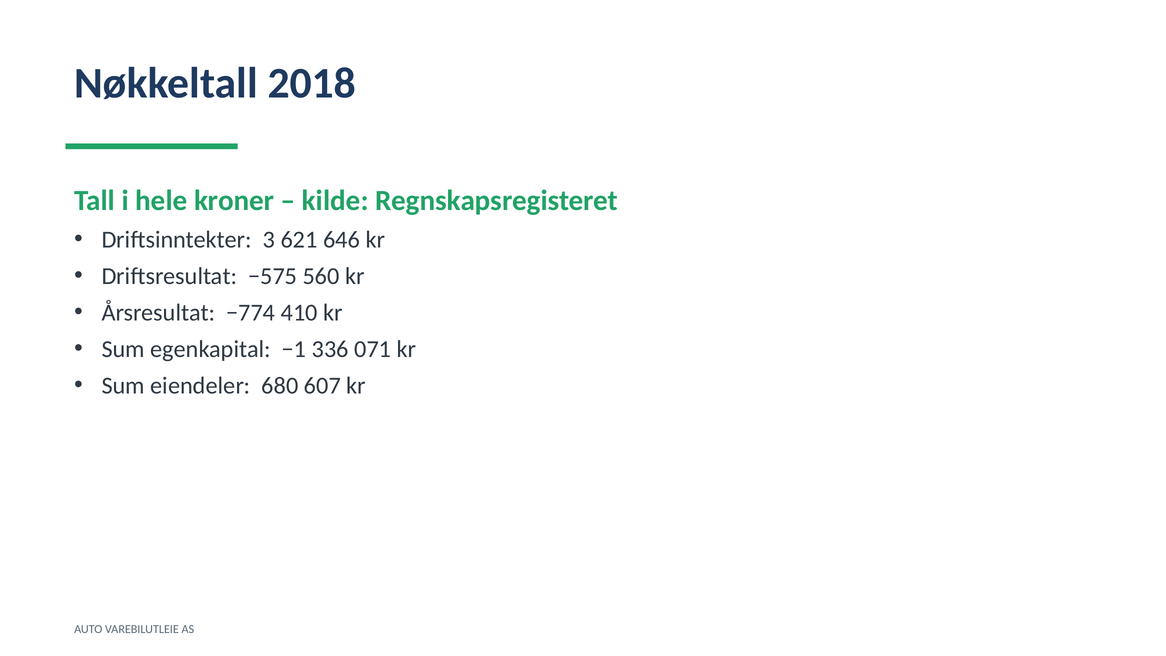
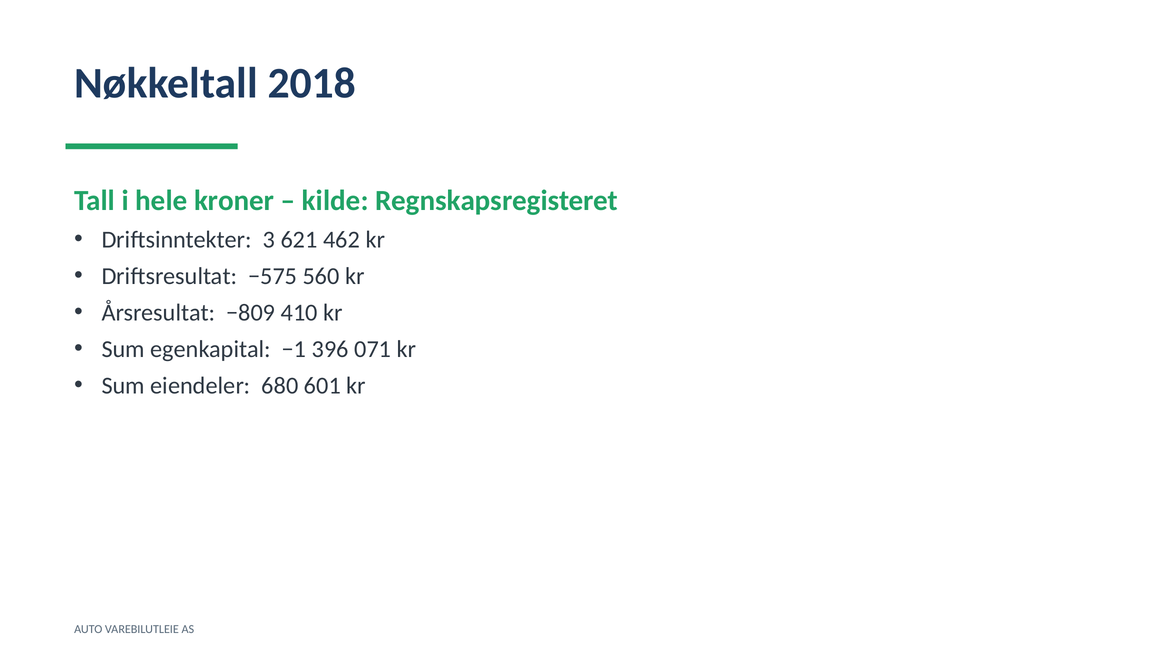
646: 646 -> 462
−774: −774 -> −809
336: 336 -> 396
607: 607 -> 601
